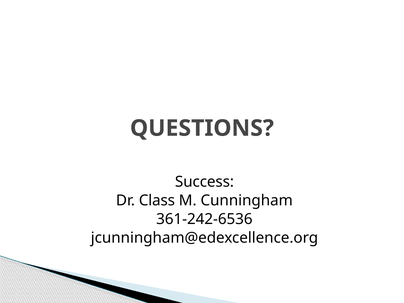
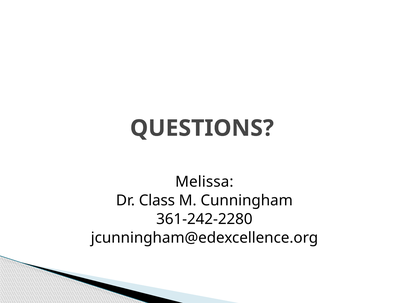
Success: Success -> Melissa
361-242-6536: 361-242-6536 -> 361-242-2280
